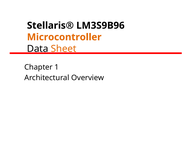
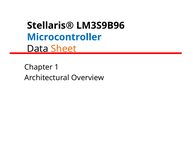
Microcontroller colour: orange -> blue
